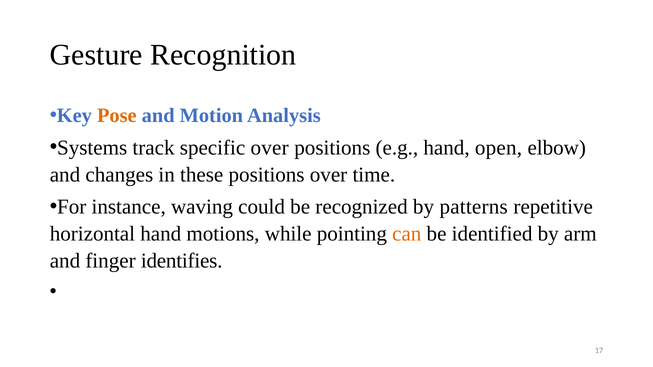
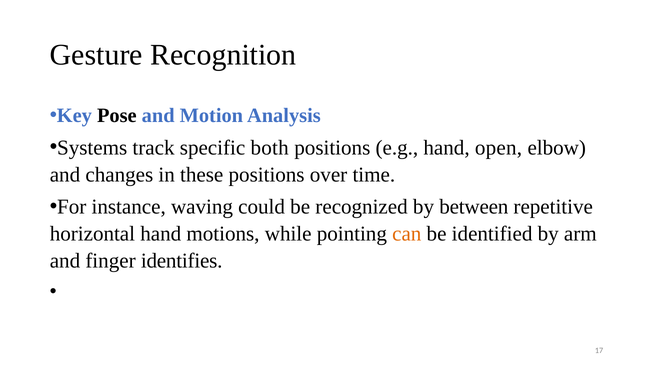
Pose colour: orange -> black
specific over: over -> both
patterns: patterns -> between
